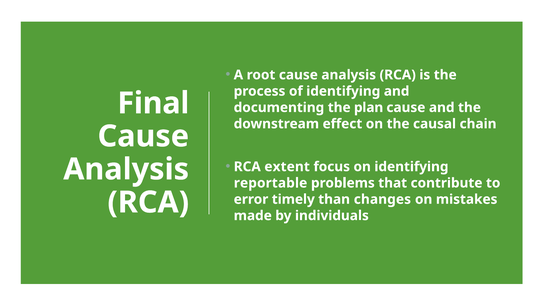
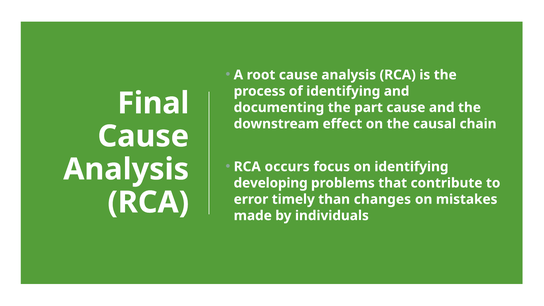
plan: plan -> part
extent: extent -> occurs
reportable: reportable -> developing
